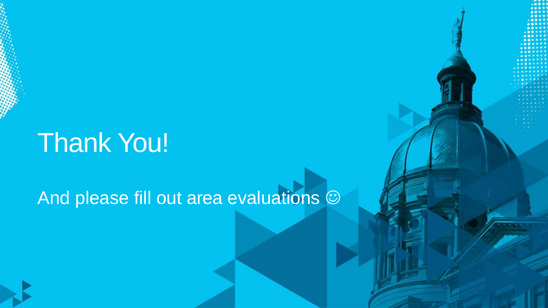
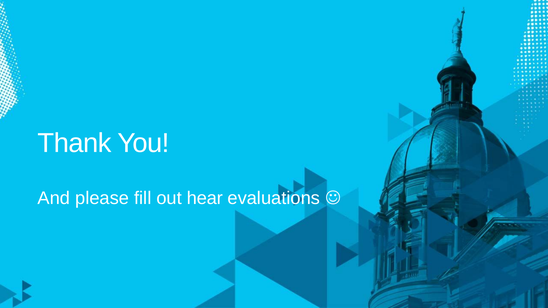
area: area -> hear
